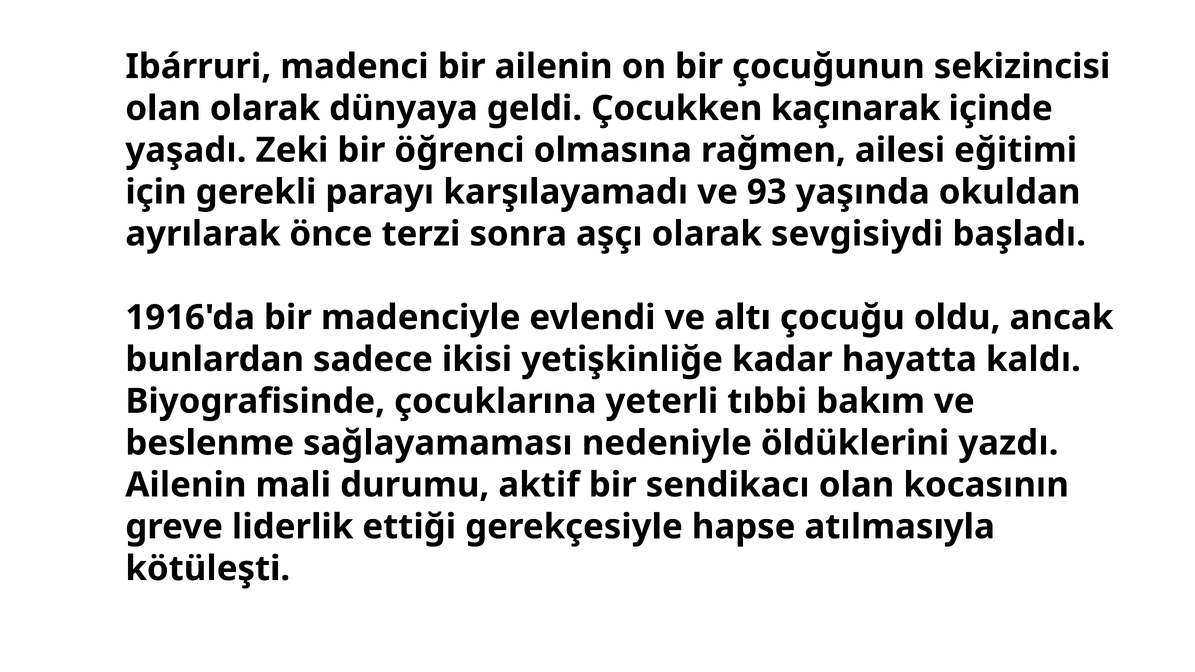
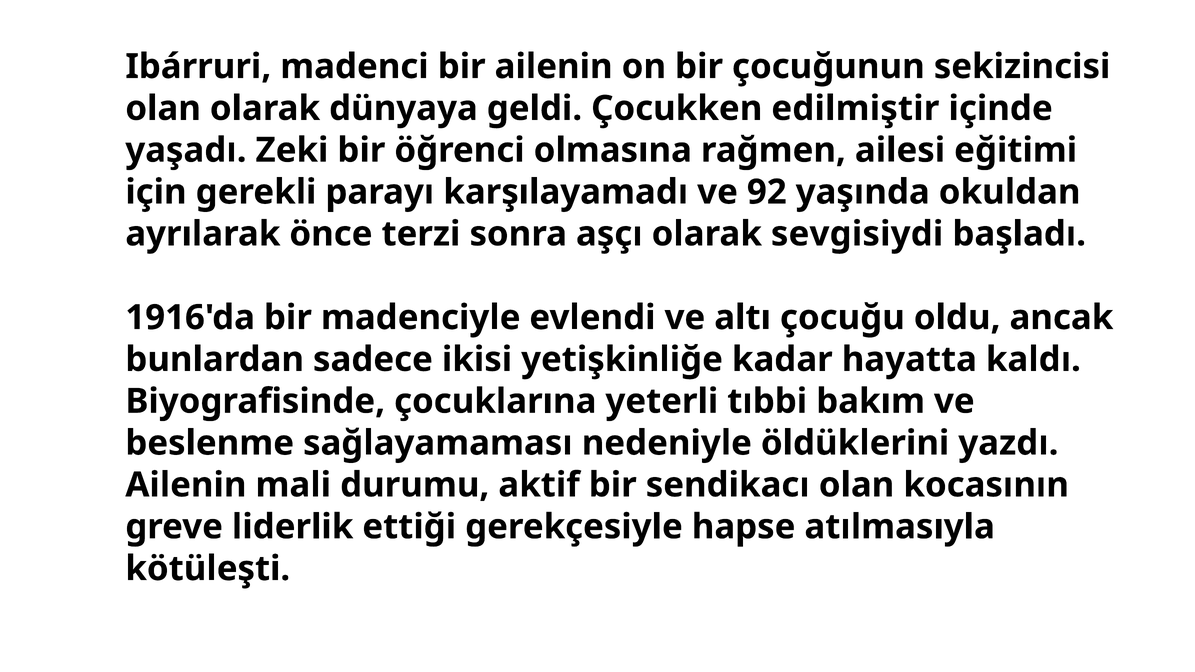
kaçınarak: kaçınarak -> edilmiştir
93: 93 -> 92
